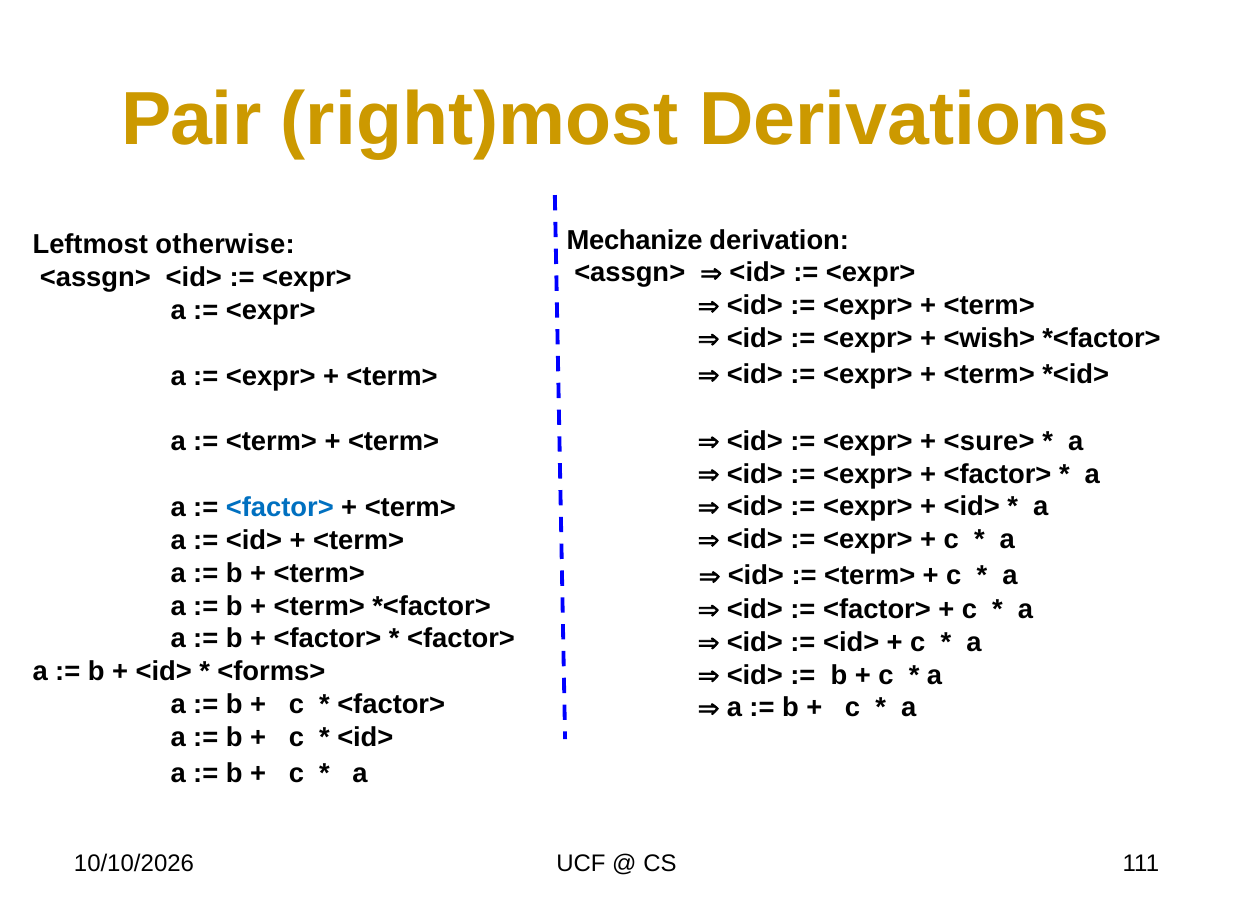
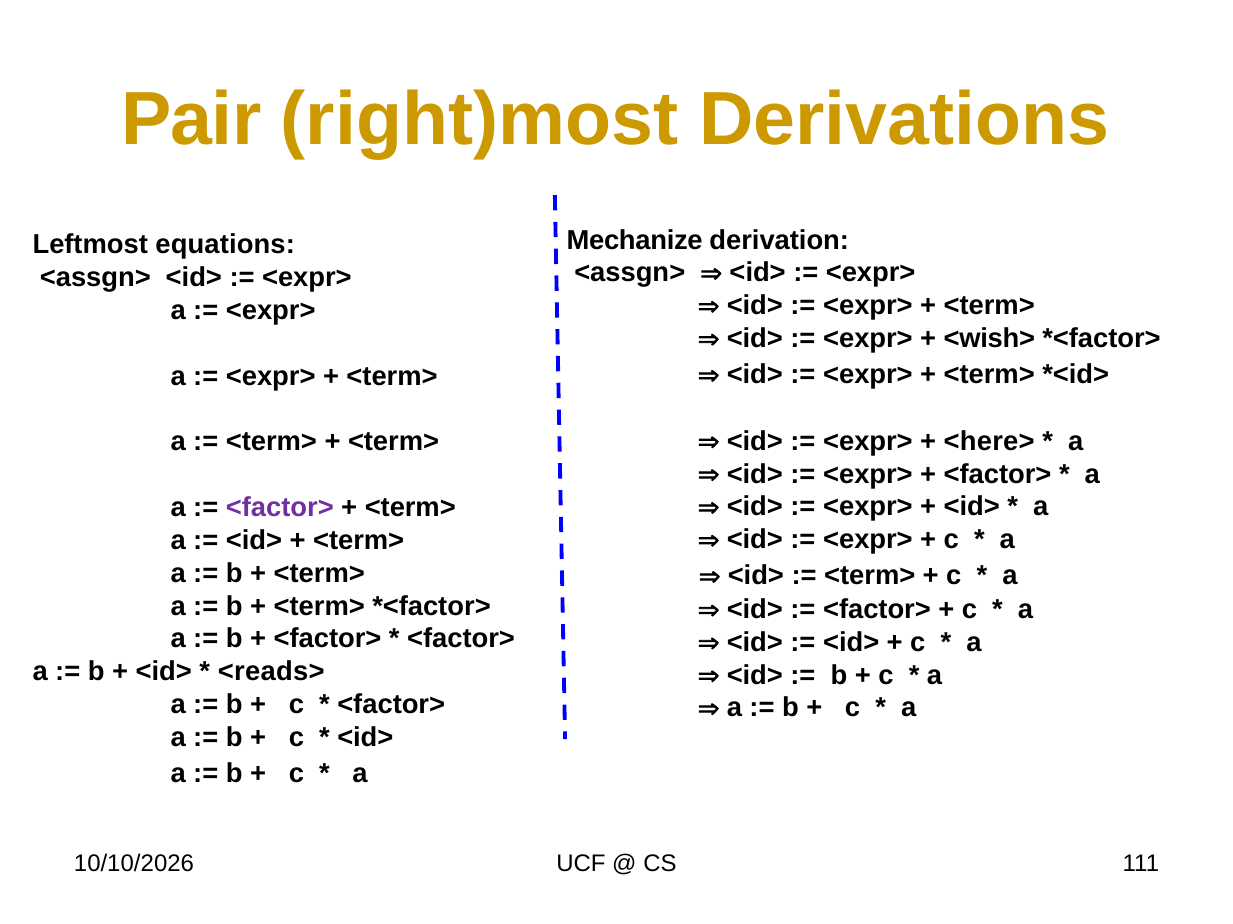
otherwise: otherwise -> equations
<sure>: <sure> -> <here>
<factor> at (280, 508) colour: blue -> purple
<forms>: <forms> -> <reads>
